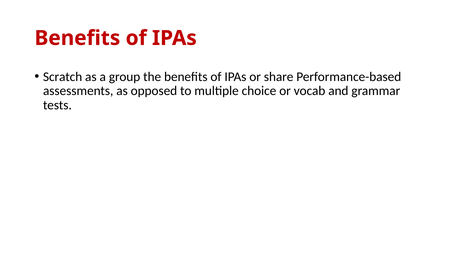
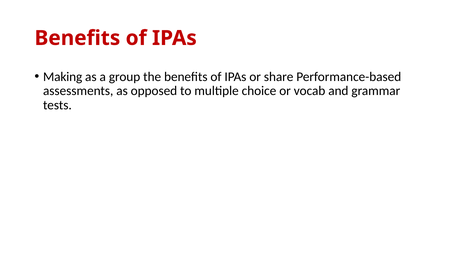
Scratch: Scratch -> Making
